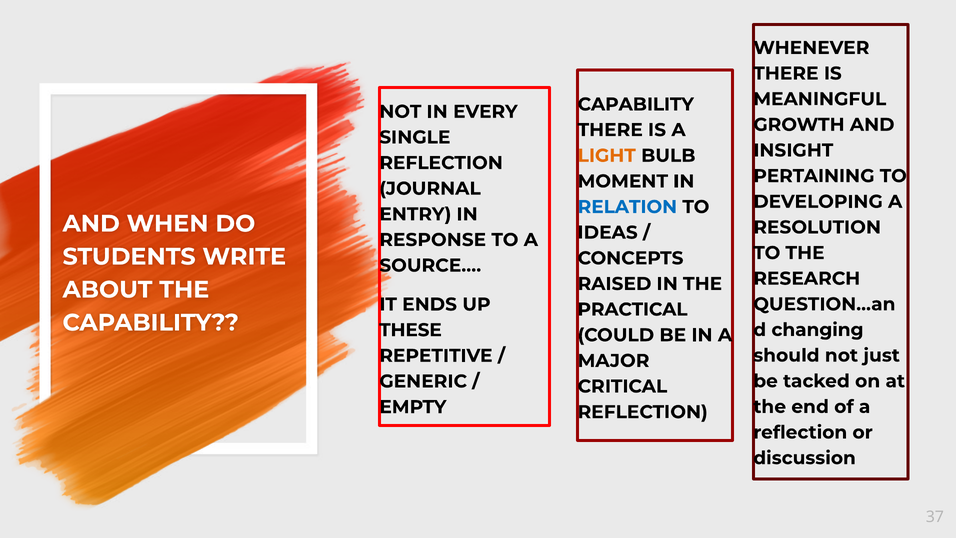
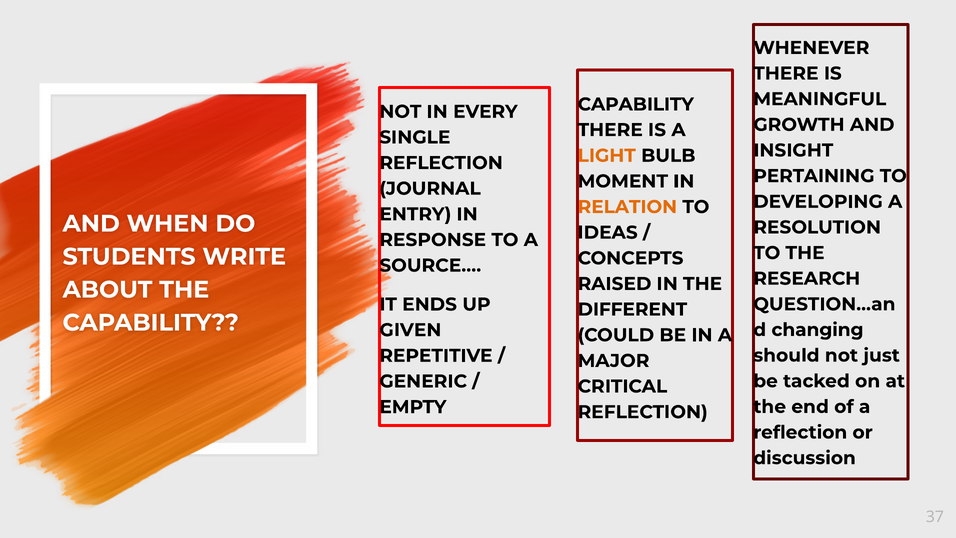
RELATION colour: blue -> orange
PRACTICAL: PRACTICAL -> DIFFERENT
THESE: THESE -> GIVEN
